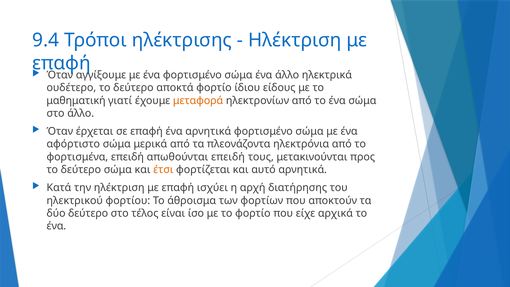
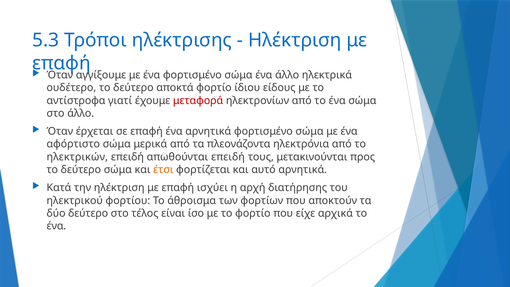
9.4: 9.4 -> 5.3
μαθηματική: μαθηματική -> αντίστροφα
μεταφορά colour: orange -> red
φορτισμένα: φορτισμένα -> ηλεκτρικών
